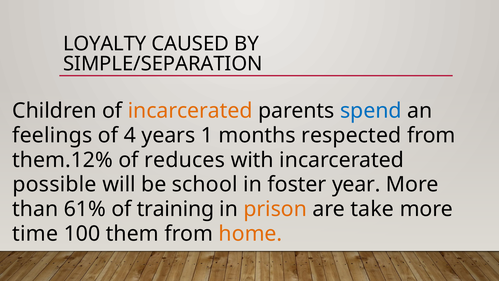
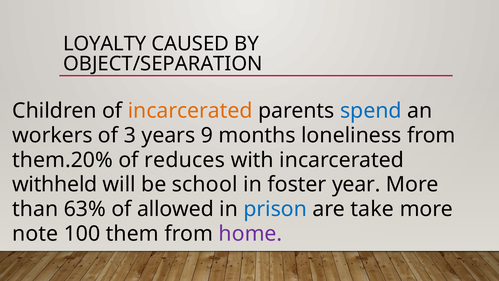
SIMPLE/SEPARATION: SIMPLE/SEPARATION -> OBJECT/SEPARATION
feelings: feelings -> workers
4: 4 -> 3
1: 1 -> 9
respected: respected -> loneliness
them.12%: them.12% -> them.20%
possible: possible -> withheld
61%: 61% -> 63%
training: training -> allowed
prison colour: orange -> blue
time: time -> note
home colour: orange -> purple
